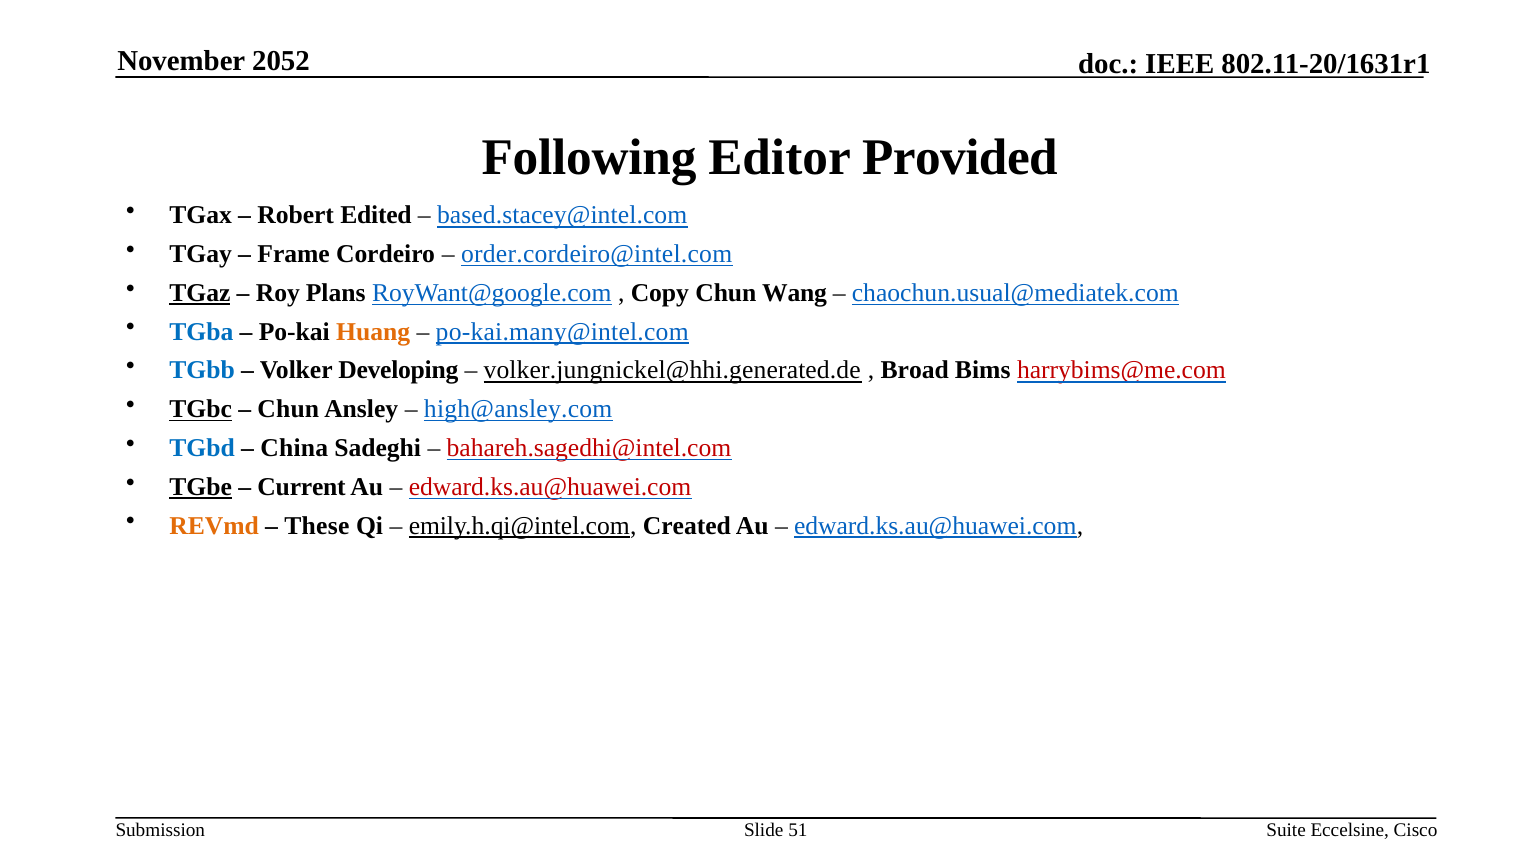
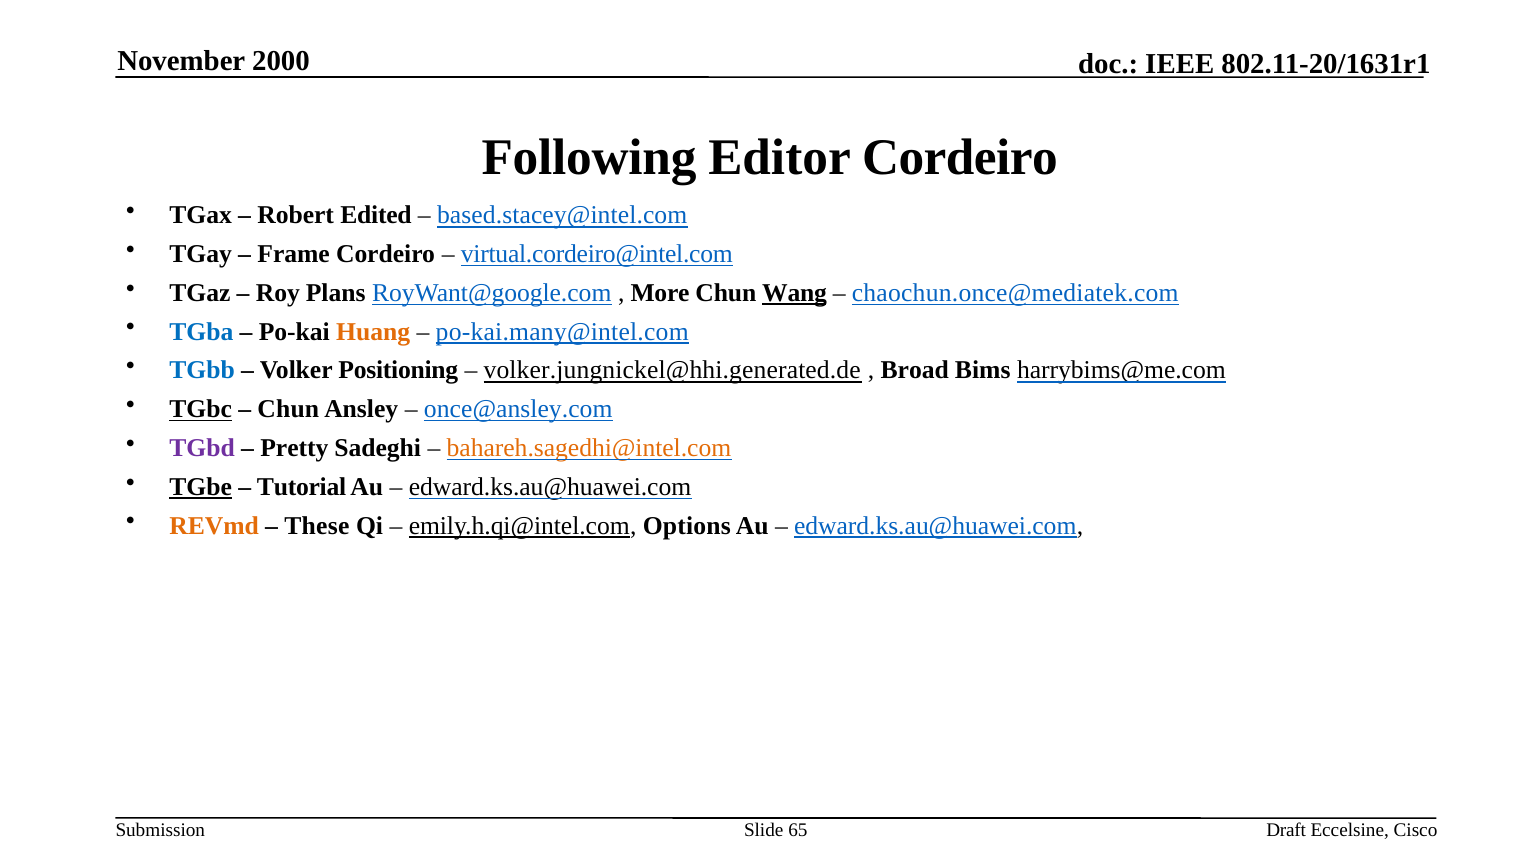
2052: 2052 -> 2000
Editor Provided: Provided -> Cordeiro
order.cordeiro@intel.com: order.cordeiro@intel.com -> virtual.cordeiro@intel.com
TGaz underline: present -> none
Copy: Copy -> More
Wang underline: none -> present
chaochun.usual@mediatek.com: chaochun.usual@mediatek.com -> chaochun.once@mediatek.com
Developing: Developing -> Positioning
harrybims@me.com colour: red -> black
high@ansley.com: high@ansley.com -> once@ansley.com
TGbd colour: blue -> purple
China: China -> Pretty
bahareh.sagedhi@intel.com colour: red -> orange
Current: Current -> Tutorial
edward.ks.au@huawei.com at (550, 487) colour: red -> black
Created: Created -> Options
51: 51 -> 65
Suite: Suite -> Draft
